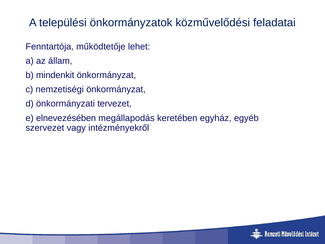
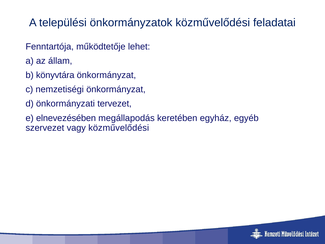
mindenkit: mindenkit -> könyvtára
vagy intézményekről: intézményekről -> közművelődési
